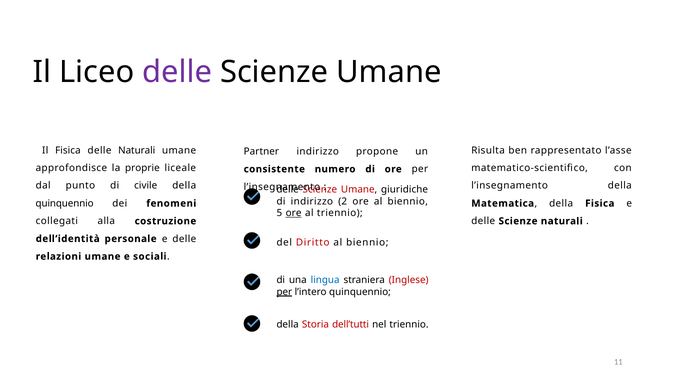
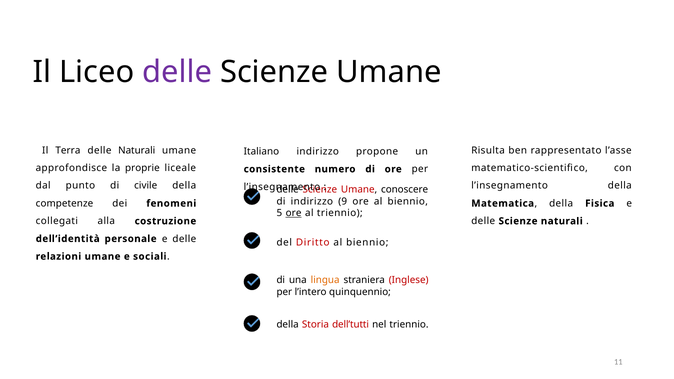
Il Fisica: Fisica -> Terra
Partner: Partner -> Italiano
giuridiche: giuridiche -> conoscere
2: 2 -> 9
quinquennio at (65, 203): quinquennio -> competenze
lingua colour: blue -> orange
per at (284, 292) underline: present -> none
